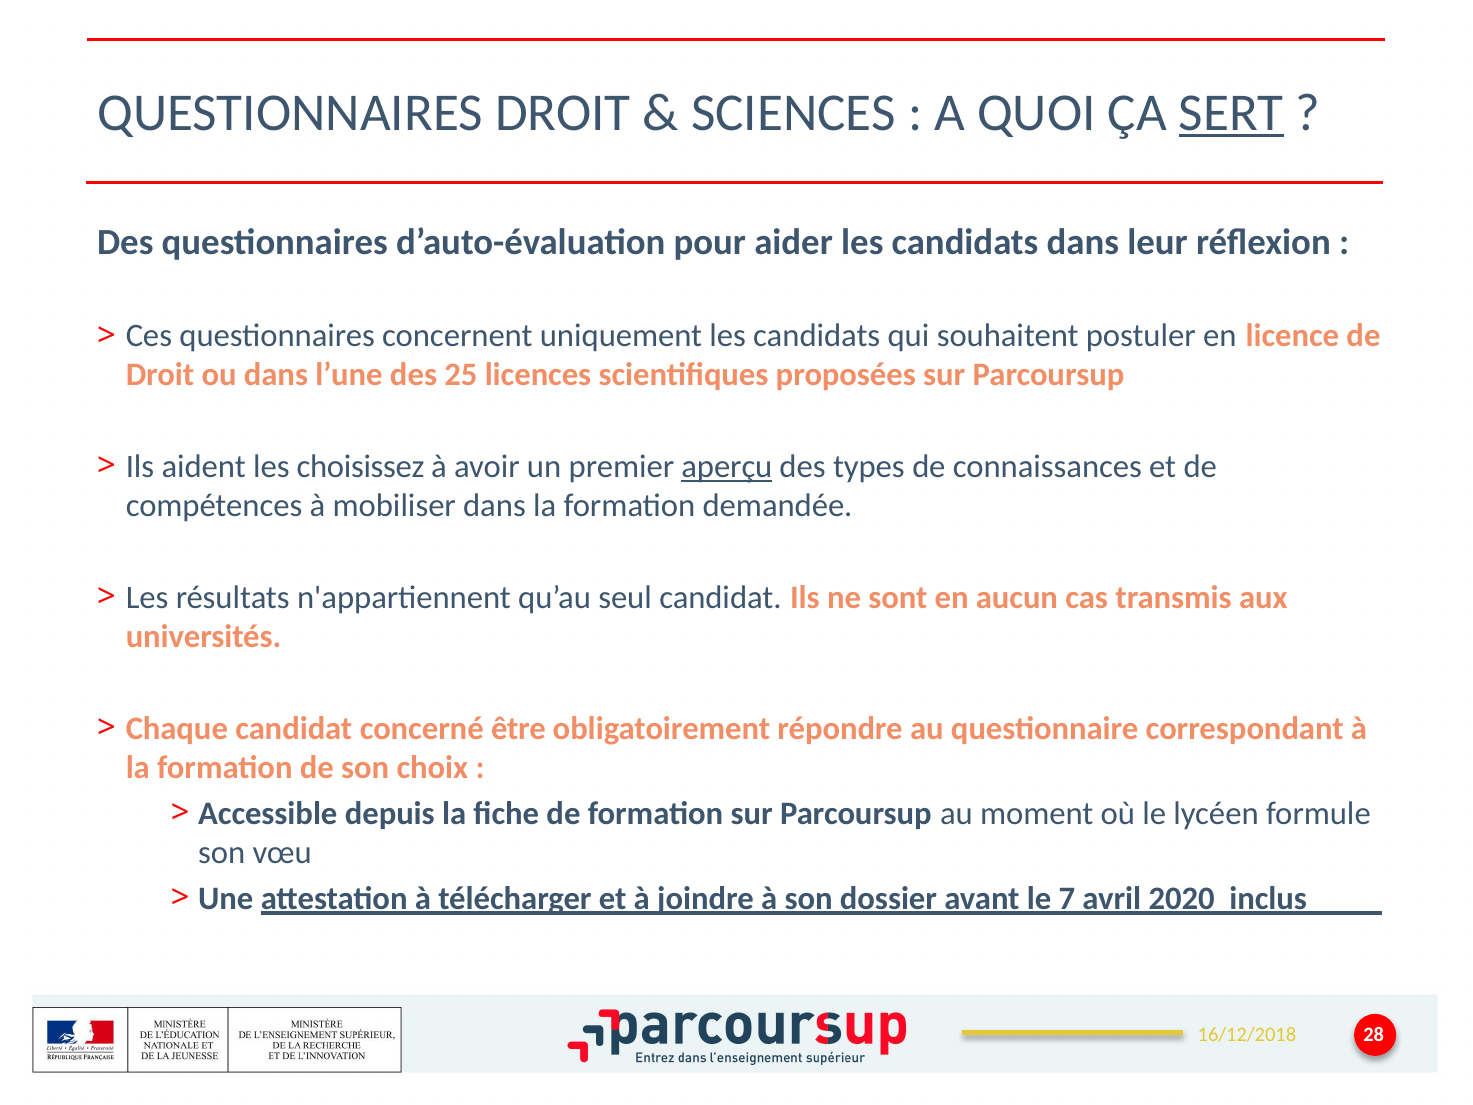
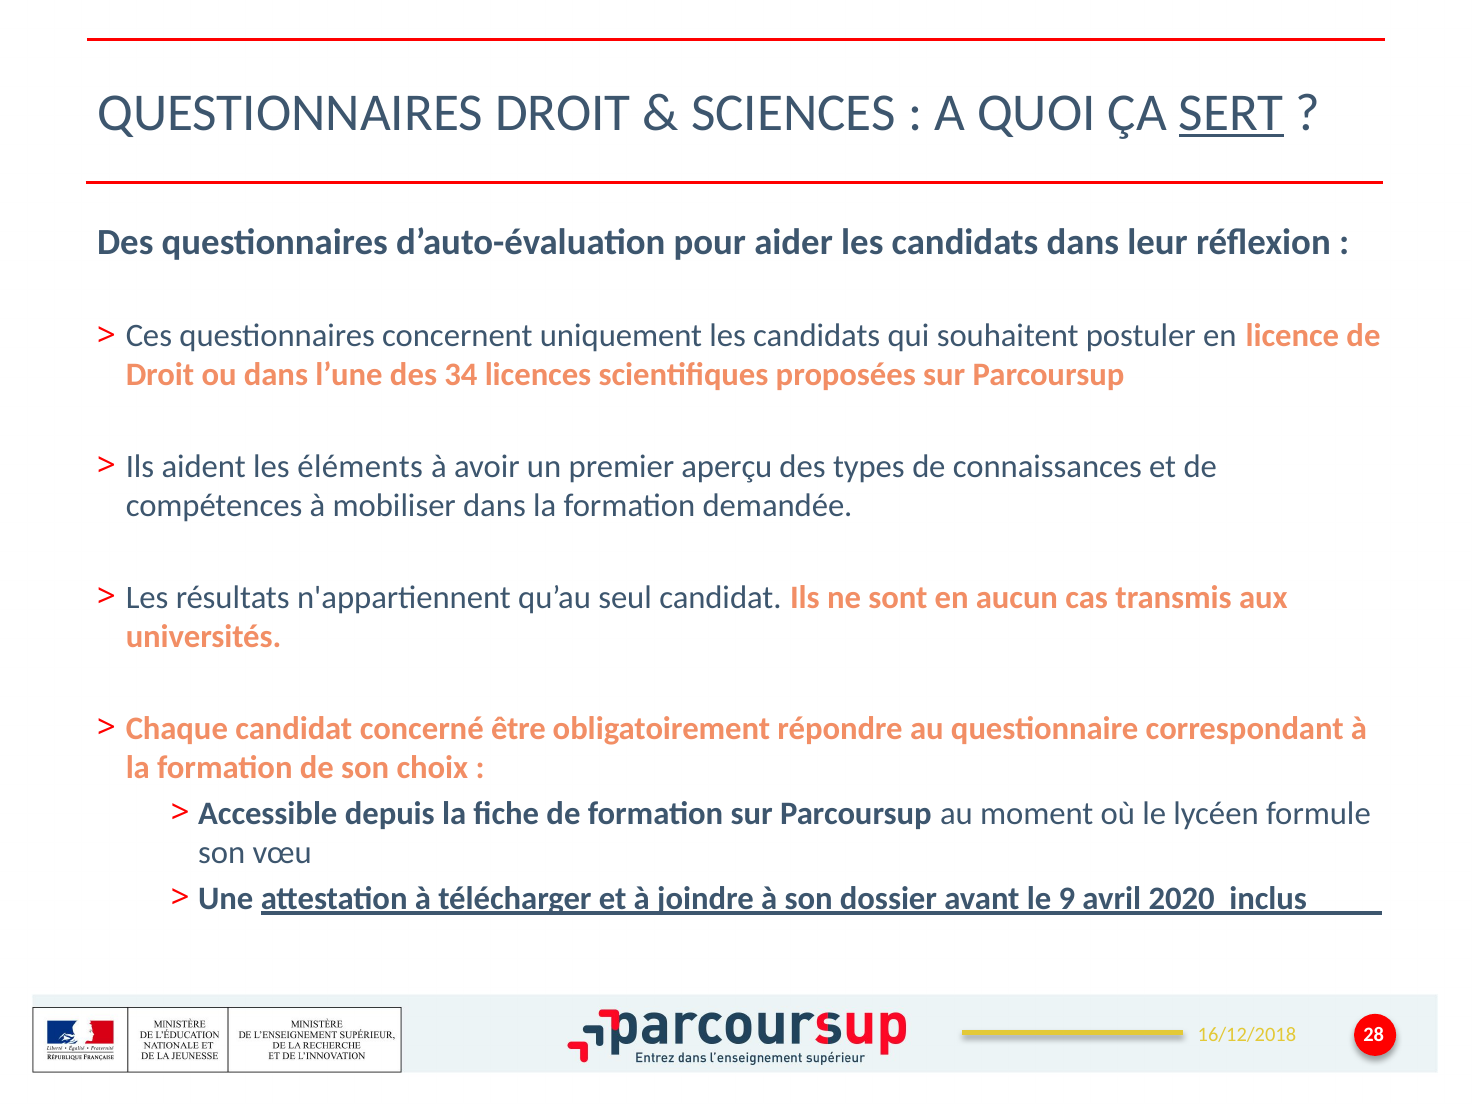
25: 25 -> 34
choisissez: choisissez -> éléments
aperçu underline: present -> none
7: 7 -> 9
